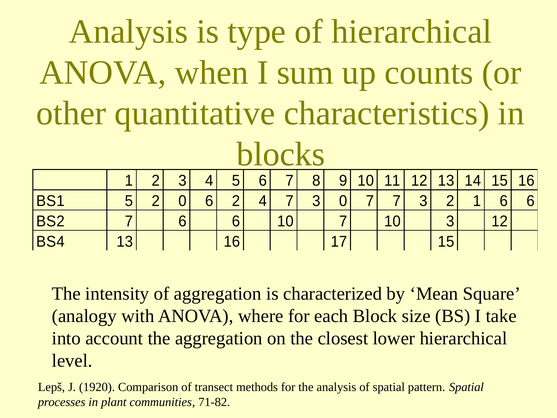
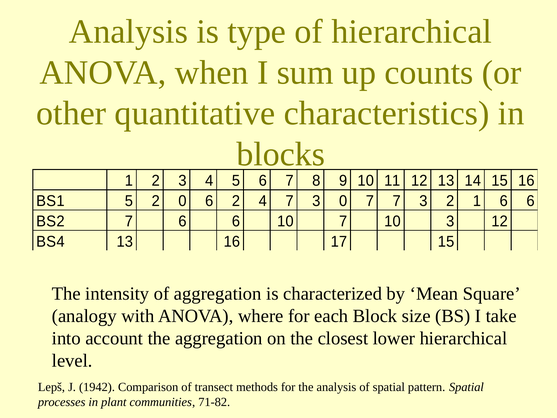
1920: 1920 -> 1942
